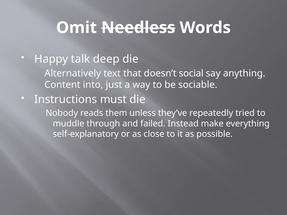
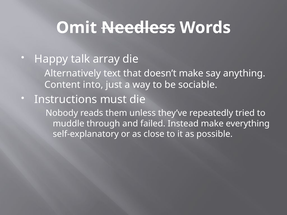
deep: deep -> array
doesn’t social: social -> make
